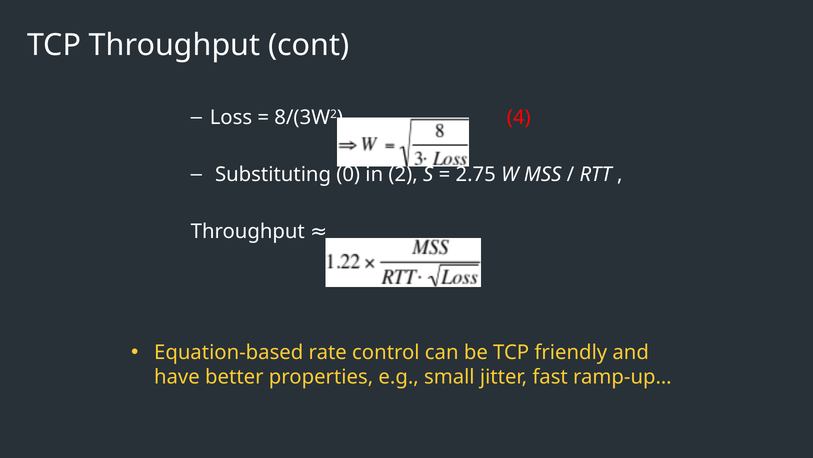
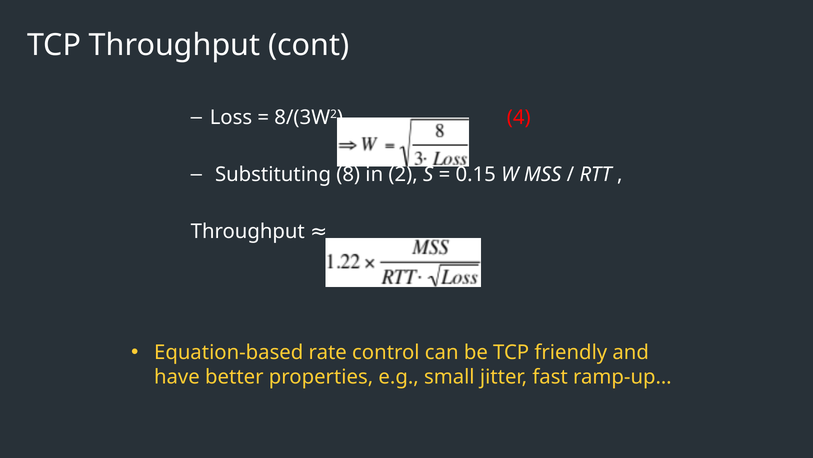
0: 0 -> 8
2.75: 2.75 -> 0.15
